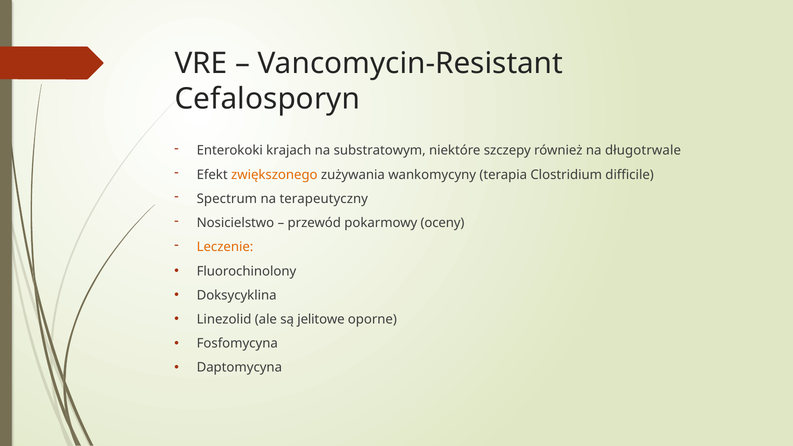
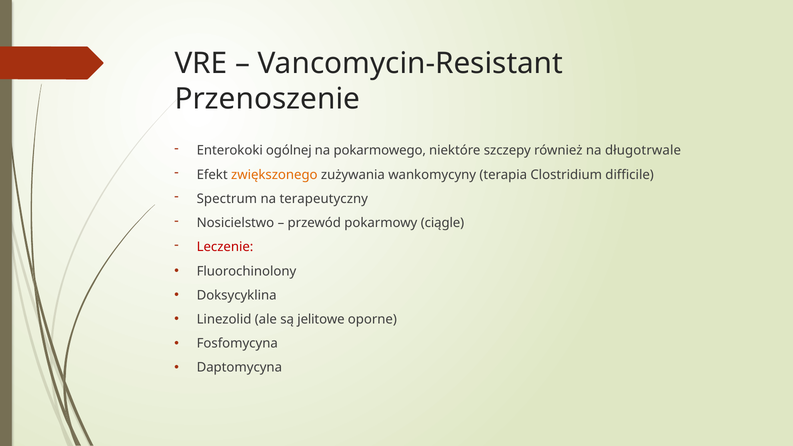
Cefalosporyn: Cefalosporyn -> Przenoszenie
krajach: krajach -> ogólnej
substratowym: substratowym -> pokarmowego
oceny: oceny -> ciągle
Leczenie colour: orange -> red
